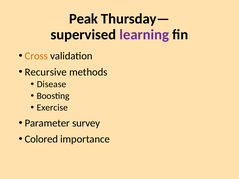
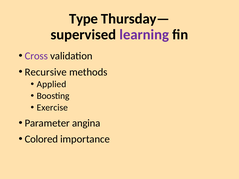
Peak: Peak -> Type
Cross colour: orange -> purple
Disease: Disease -> Applied
survey: survey -> angina
